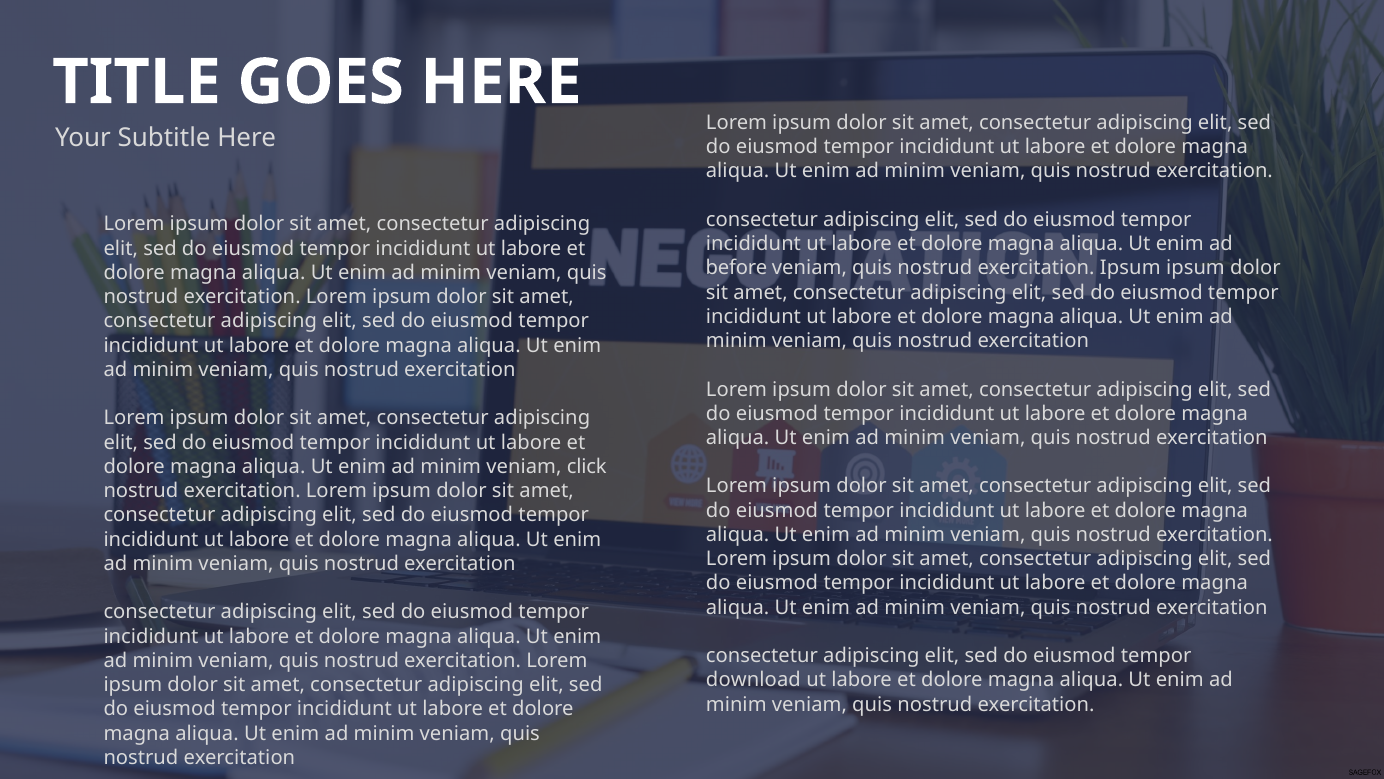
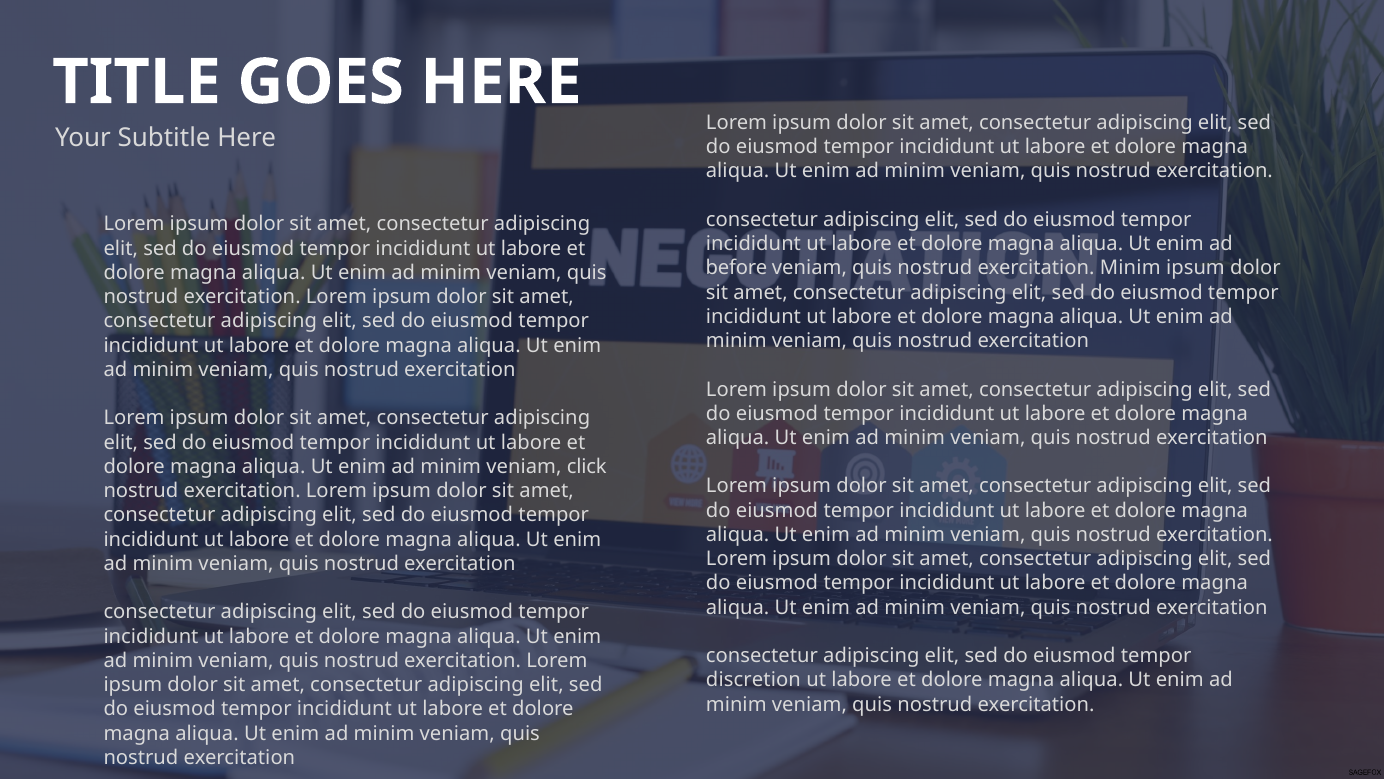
exercitation Ipsum: Ipsum -> Minim
download: download -> discretion
